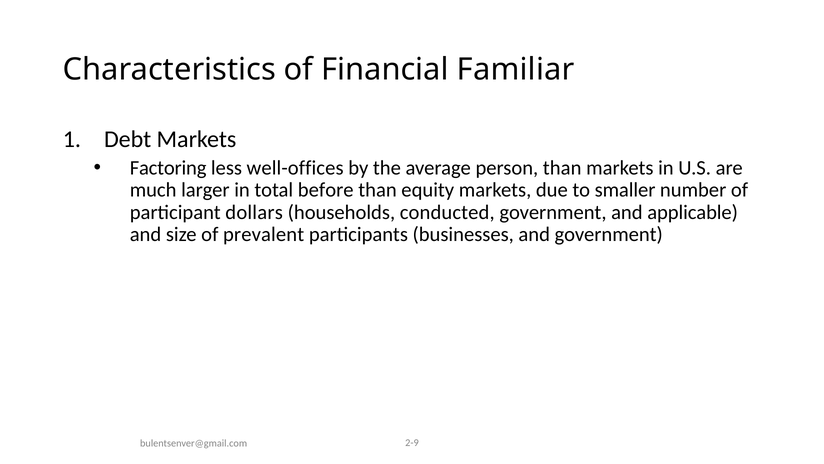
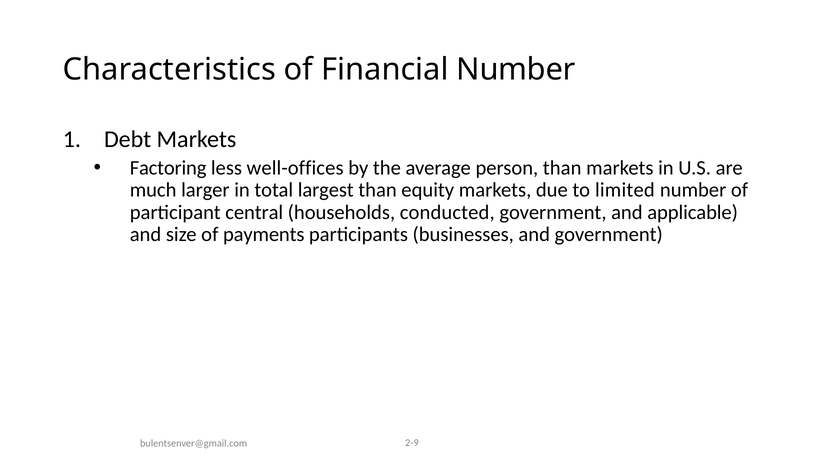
Financial Familiar: Familiar -> Number
before: before -> largest
smaller: smaller -> limited
dollars: dollars -> central
prevalent: prevalent -> payments
